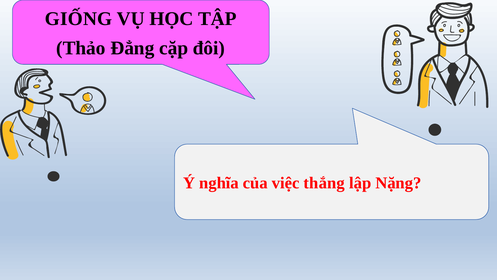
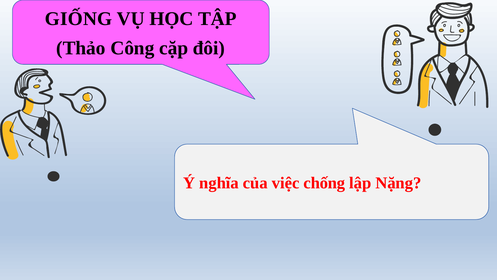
Đẳng: Đẳng -> Công
thắng: thắng -> chống
